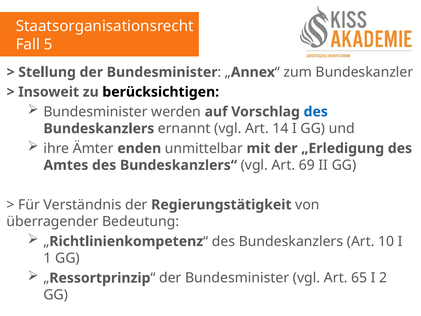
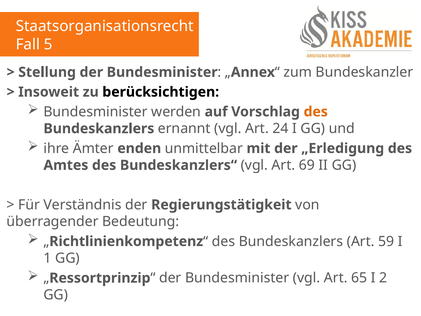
des at (316, 112) colour: blue -> orange
14: 14 -> 24
10: 10 -> 59
